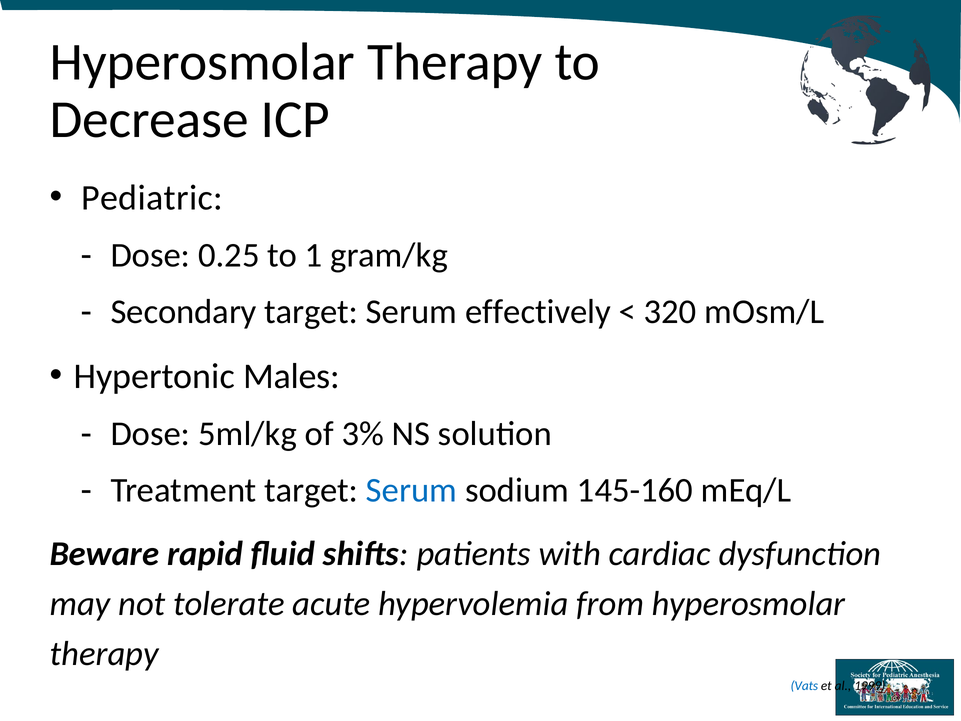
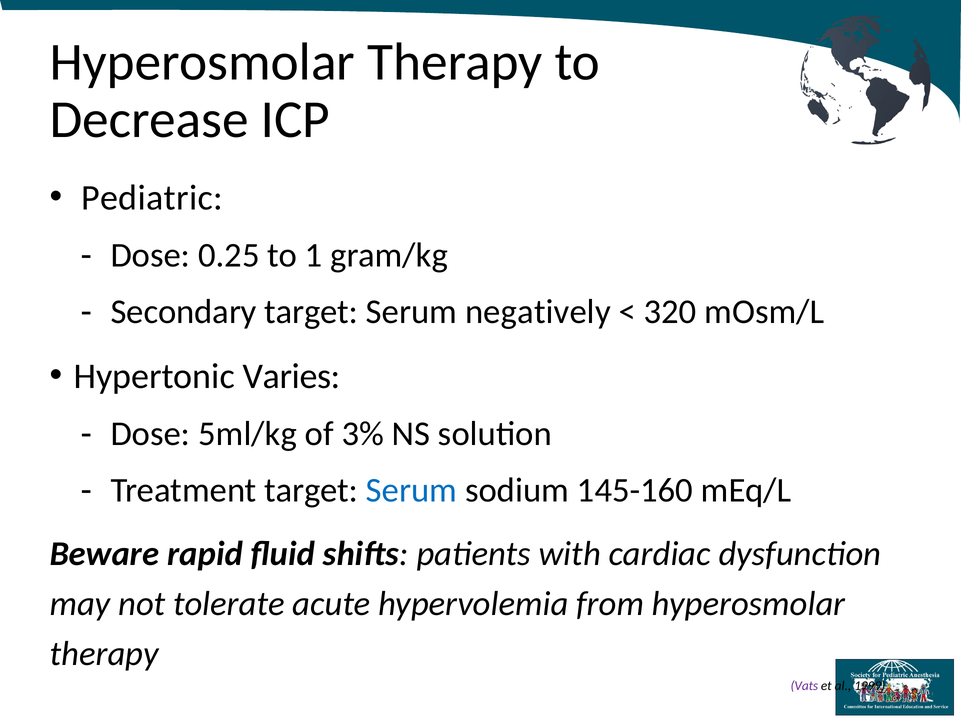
effectively: effectively -> negatively
Males: Males -> Varies
Vats colour: blue -> purple
